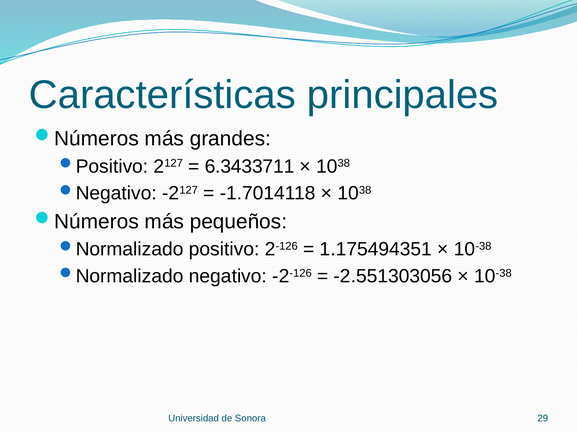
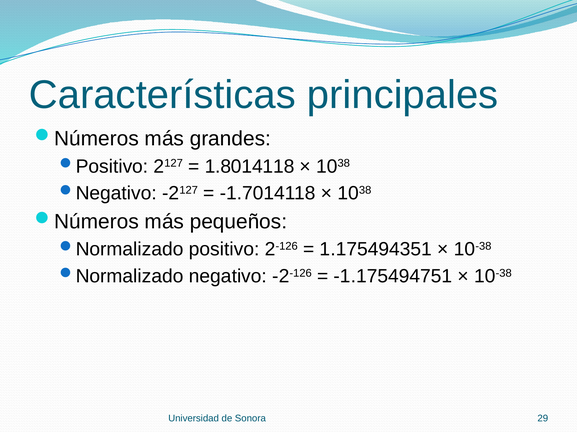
6.3433711: 6.3433711 -> 1.8014118
-2.551303056: -2.551303056 -> -1.175494751
